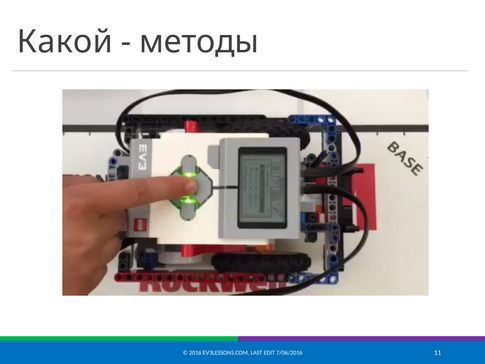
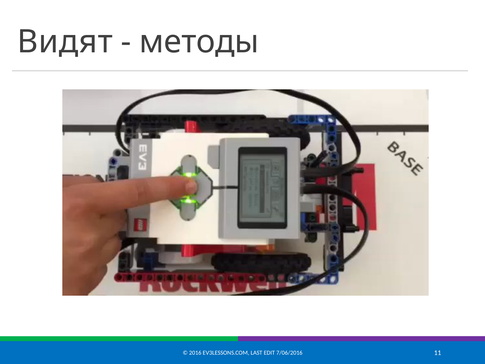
Какой: Какой -> Видят
